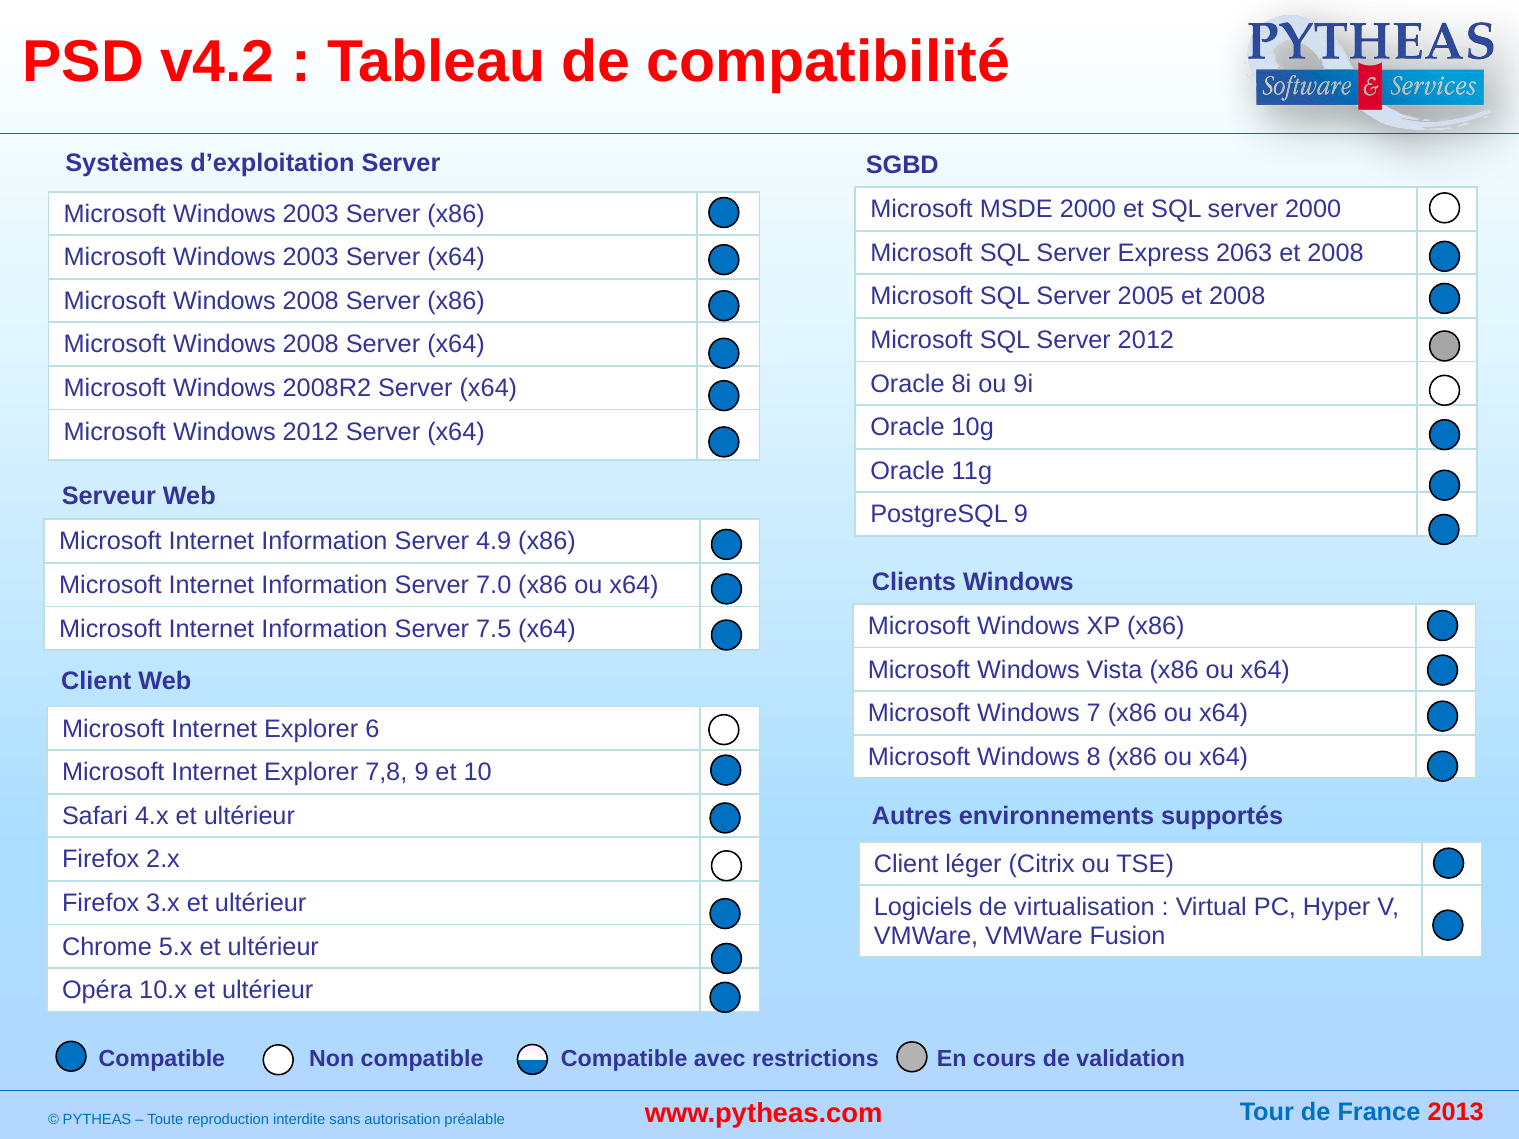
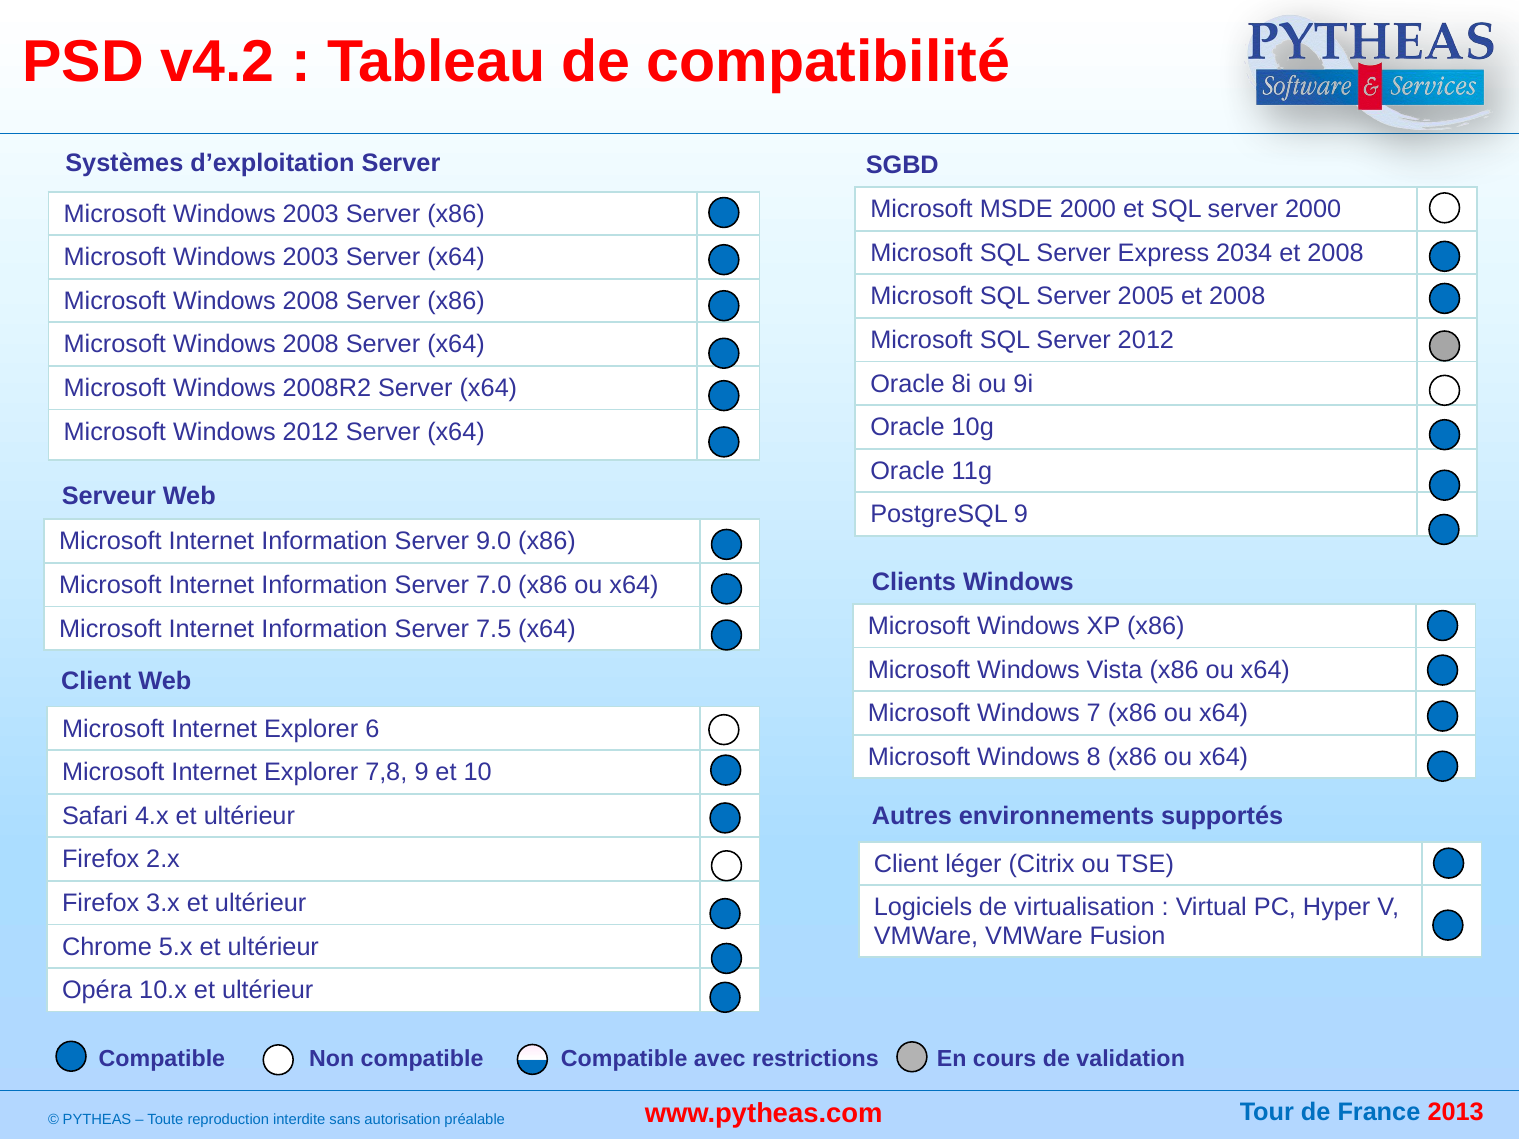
2063: 2063 -> 2034
4.9: 4.9 -> 9.0
